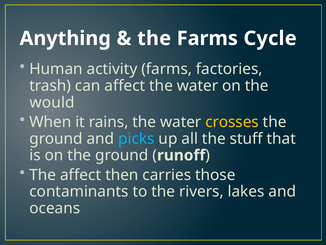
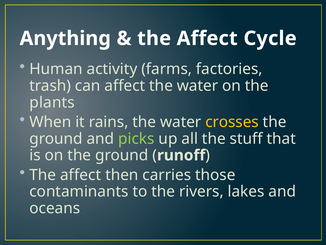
Farms at (207, 38): Farms -> Affect
would: would -> plants
picks colour: light blue -> light green
